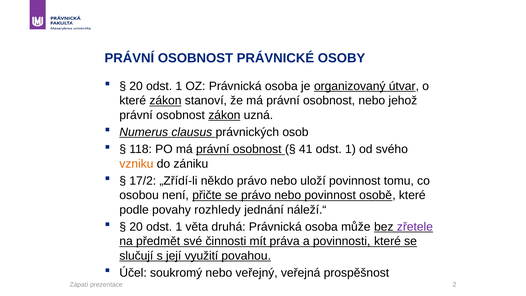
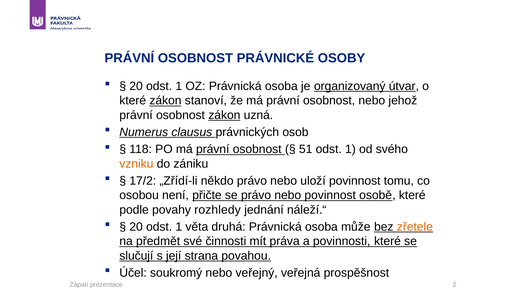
41: 41 -> 51
zřetele colour: purple -> orange
využití: využití -> strana
